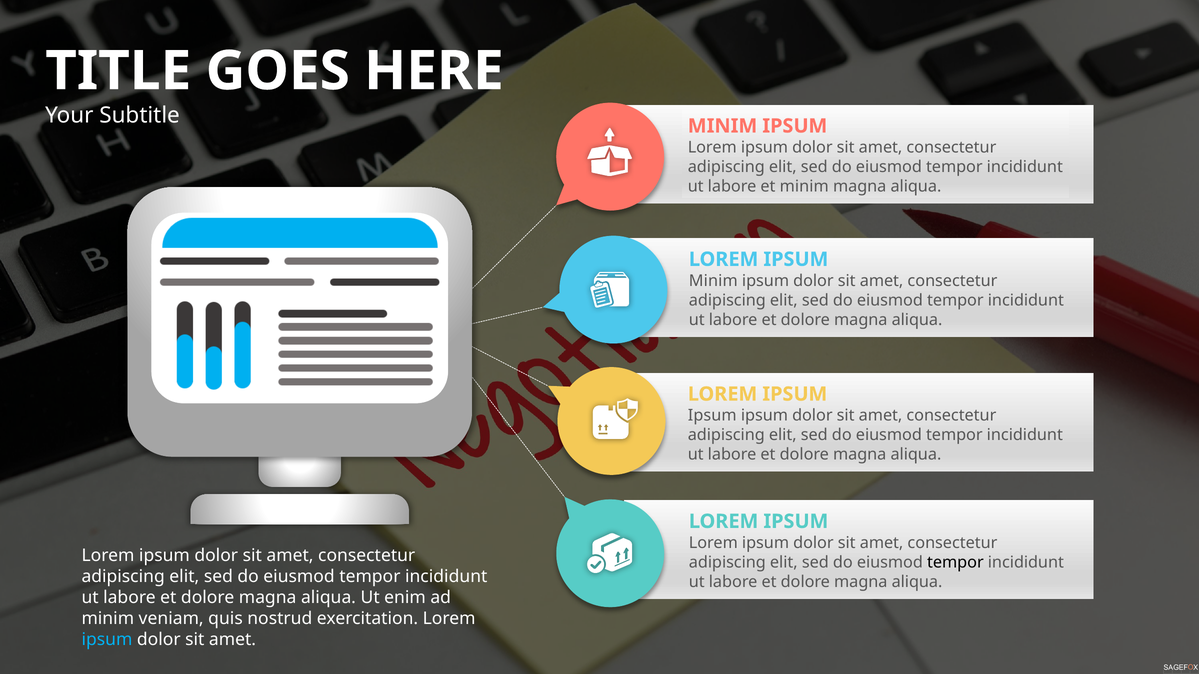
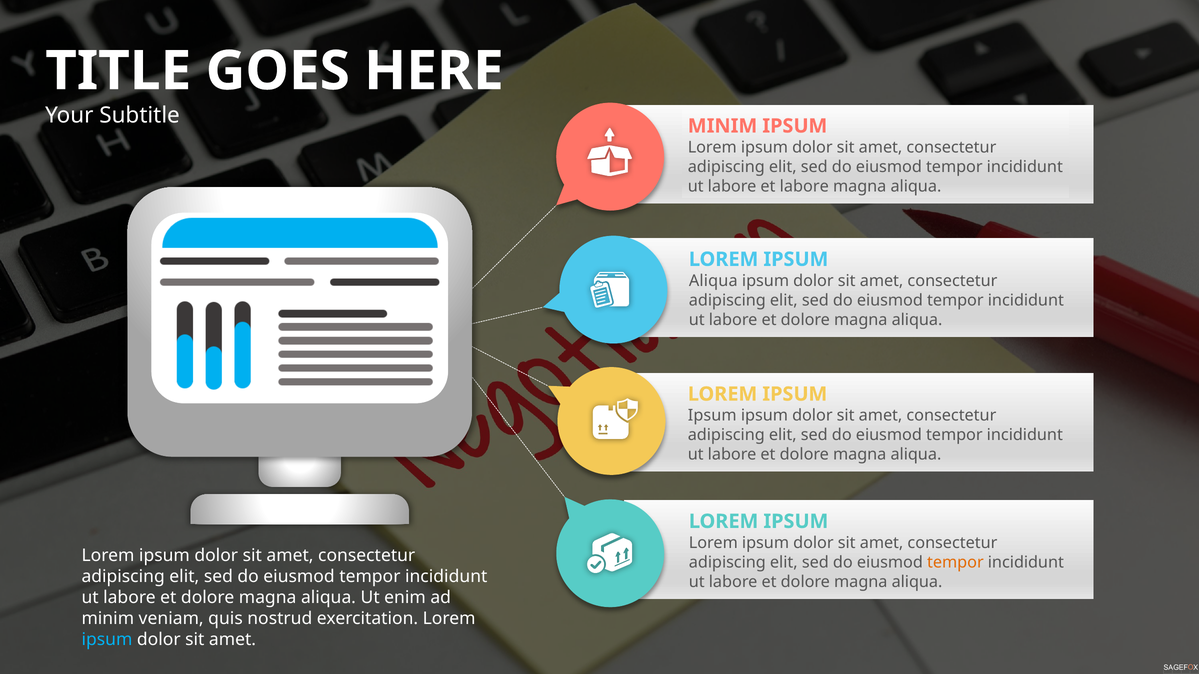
et minim: minim -> labore
Minim at (713, 281): Minim -> Aliqua
tempor at (955, 563) colour: black -> orange
